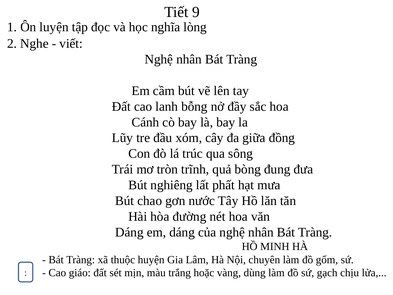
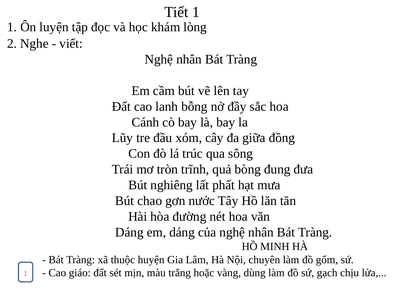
Tiết 9: 9 -> 1
nghĩa: nghĩa -> khám
